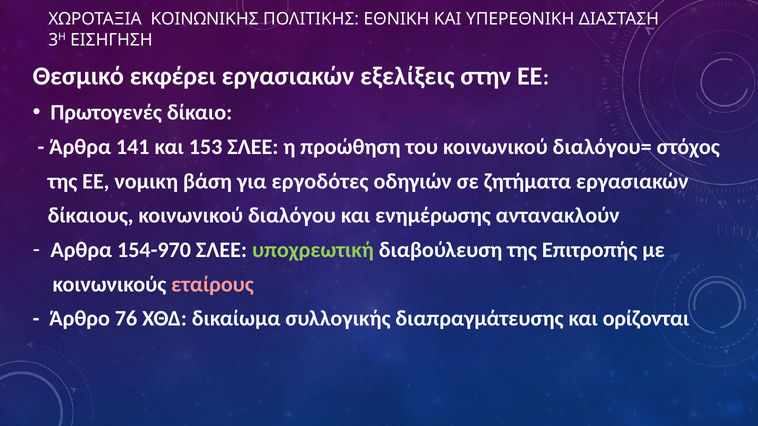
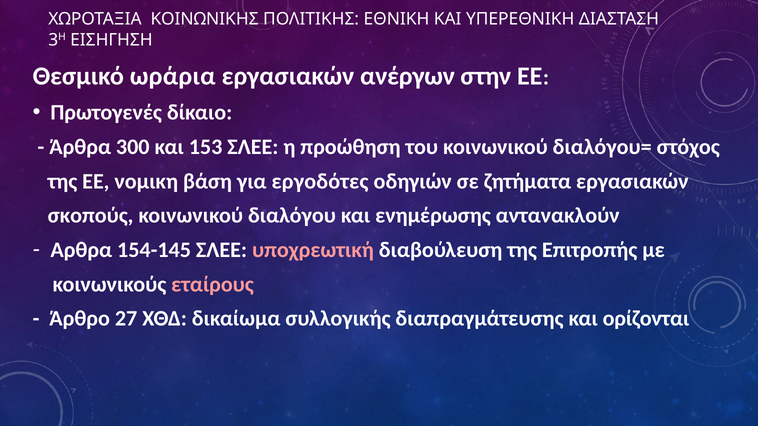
εκφέρει: εκφέρει -> ωράρια
εξελίξεις: εξελίξεις -> ανέργων
141: 141 -> 300
δίκαιους: δίκαιους -> σκοπούς
154-970: 154-970 -> 154-145
υποχρεωτική colour: light green -> pink
76: 76 -> 27
